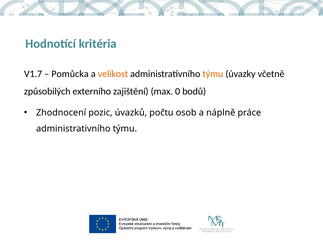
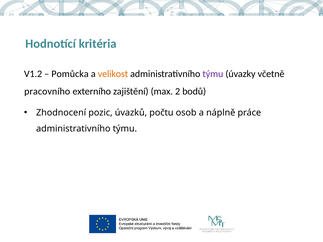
V1.7: V1.7 -> V1.2
týmu at (213, 74) colour: orange -> purple
způsobilých: způsobilých -> pracovního
0: 0 -> 2
